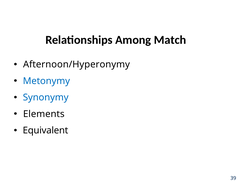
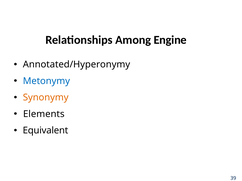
Match: Match -> Engine
Afternoon/Hyperonymy: Afternoon/Hyperonymy -> Annotated/Hyperonymy
Synonymy colour: blue -> orange
